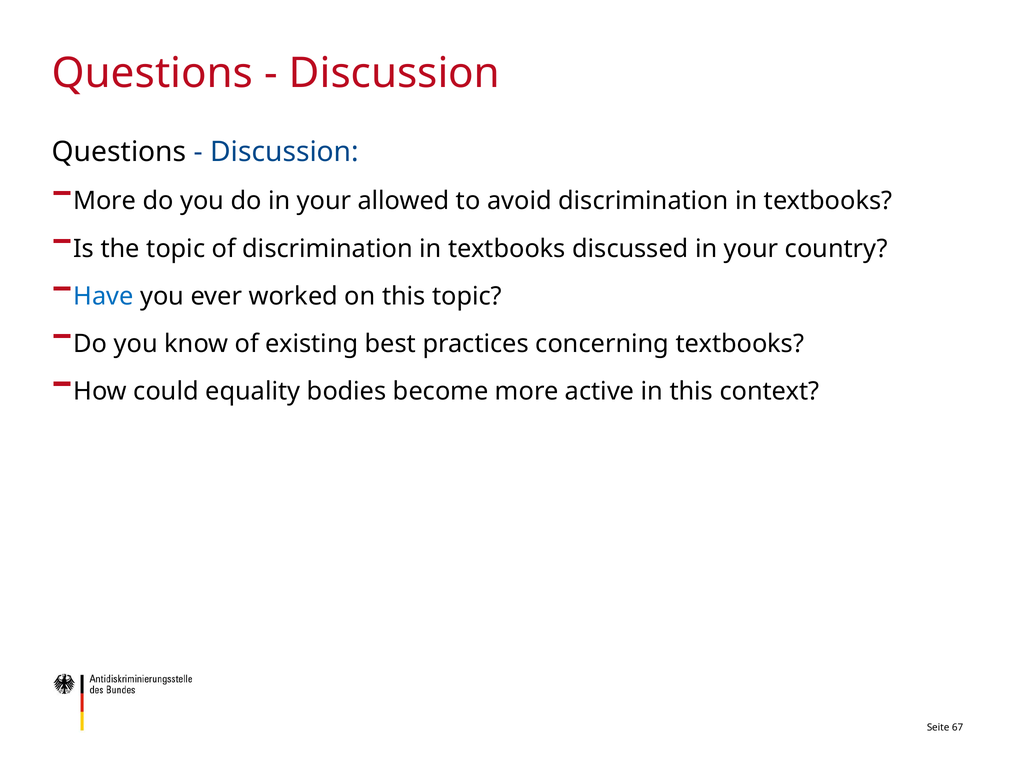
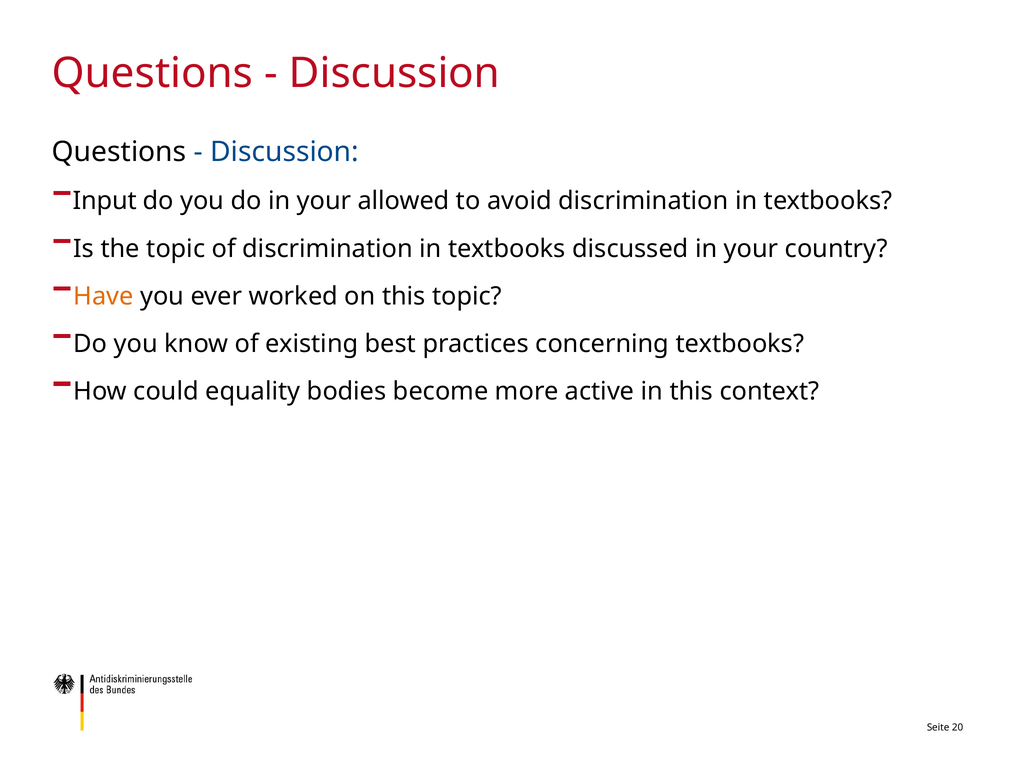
More at (105, 201): More -> Input
Have colour: blue -> orange
67: 67 -> 20
